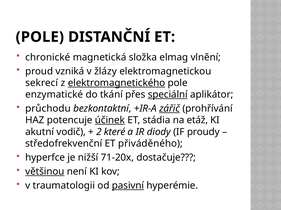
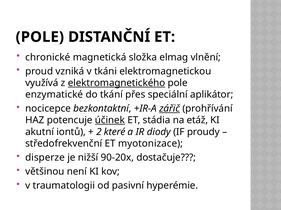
žlázy: žlázy -> tkáni
sekrecí: sekrecí -> využívá
speciální underline: present -> none
průchodu: průchodu -> nocicepce
vodič: vodič -> iontů
přiváděného: přiváděného -> myotonizace
hyperfce: hyperfce -> disperze
71-20x: 71-20x -> 90-20x
většinou underline: present -> none
pasivní underline: present -> none
